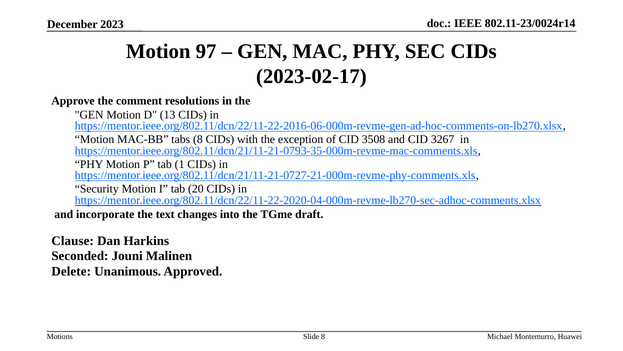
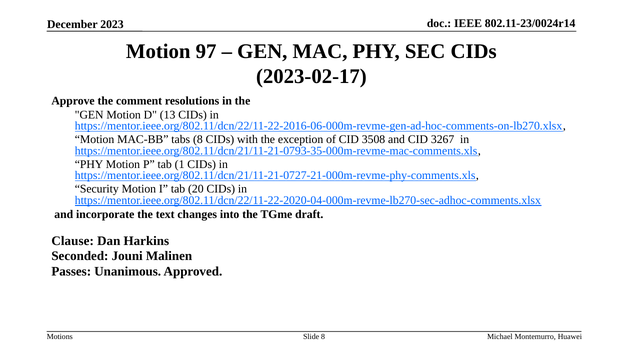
Delete: Delete -> Passes
